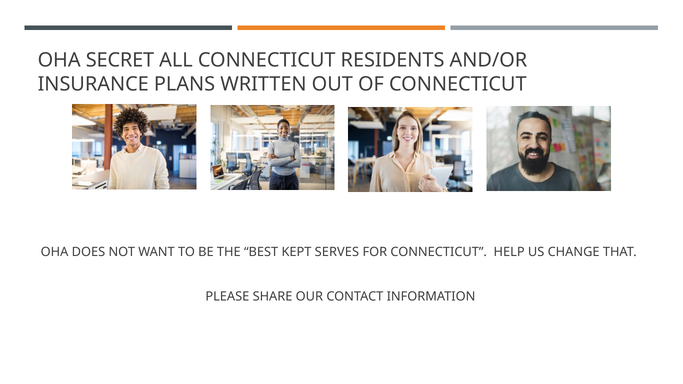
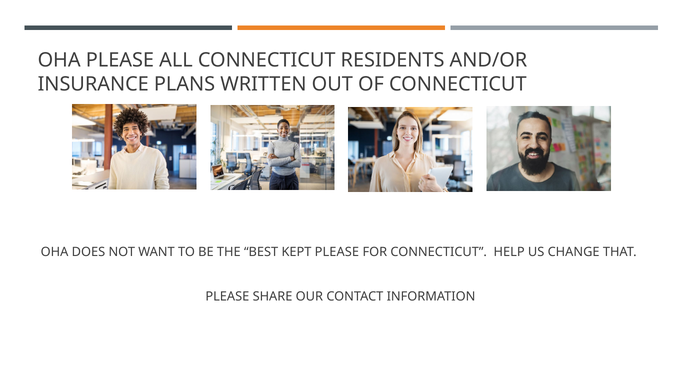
OHA SECRET: SECRET -> PLEASE
KEPT SERVES: SERVES -> PLEASE
